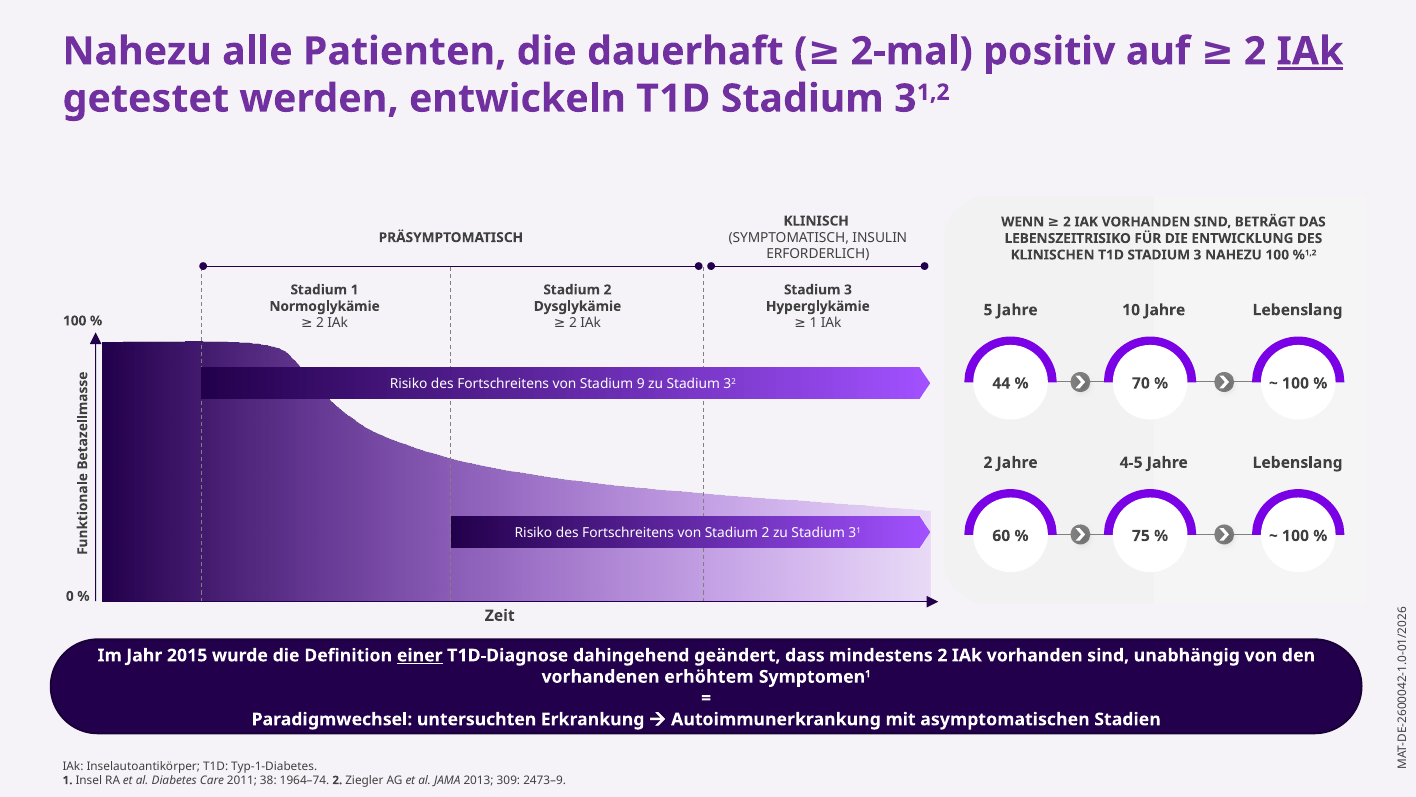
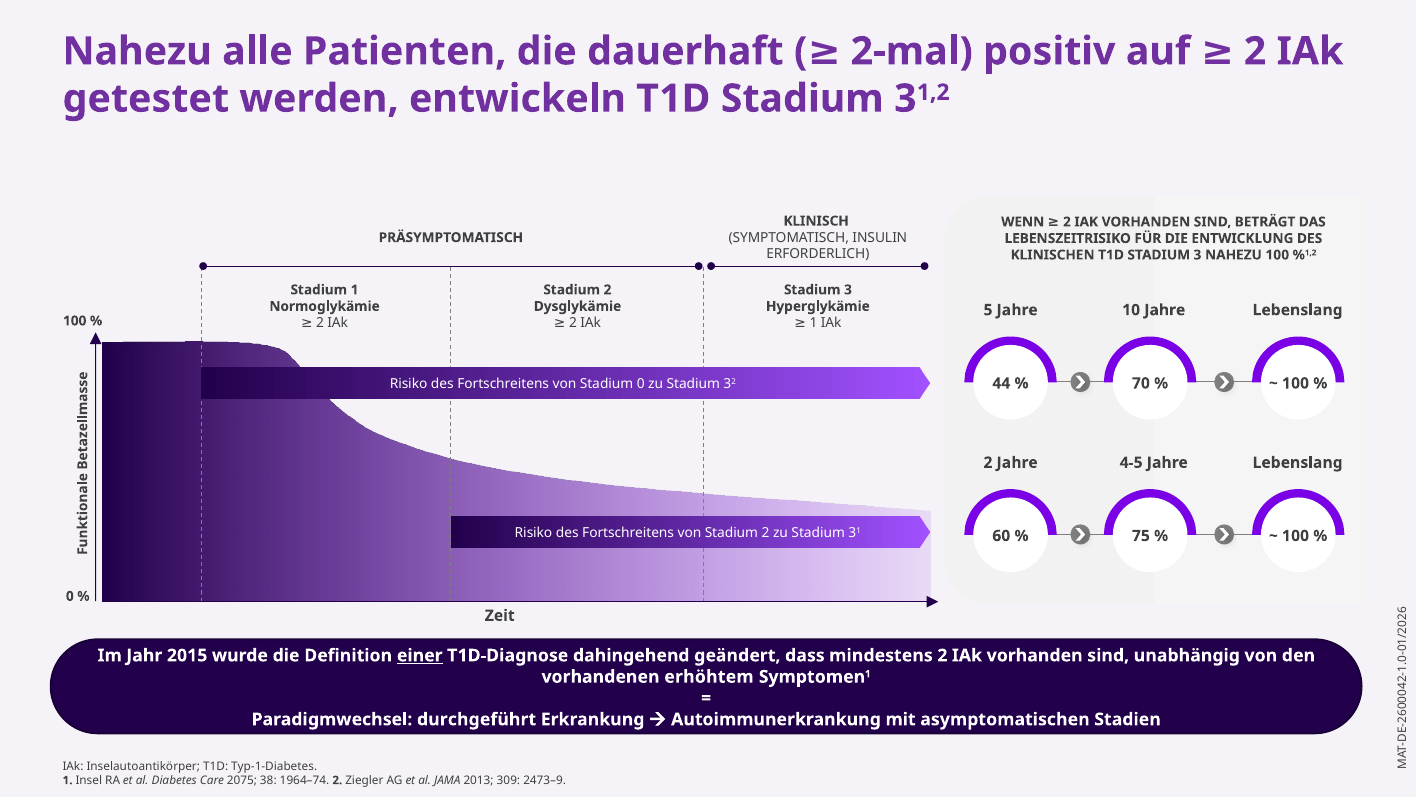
IAk at (1310, 51) underline: present -> none
Stadium 9: 9 -> 0
untersuchten: untersuchten -> durchgeführt
2011: 2011 -> 2075
